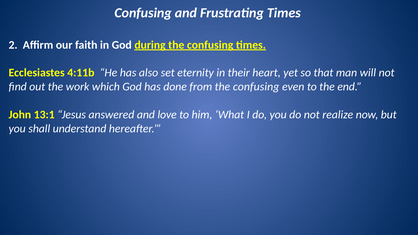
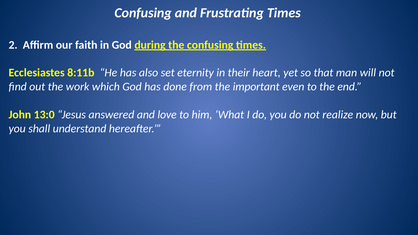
4:11b: 4:11b -> 8:11b
from the confusing: confusing -> important
13:1: 13:1 -> 13:0
